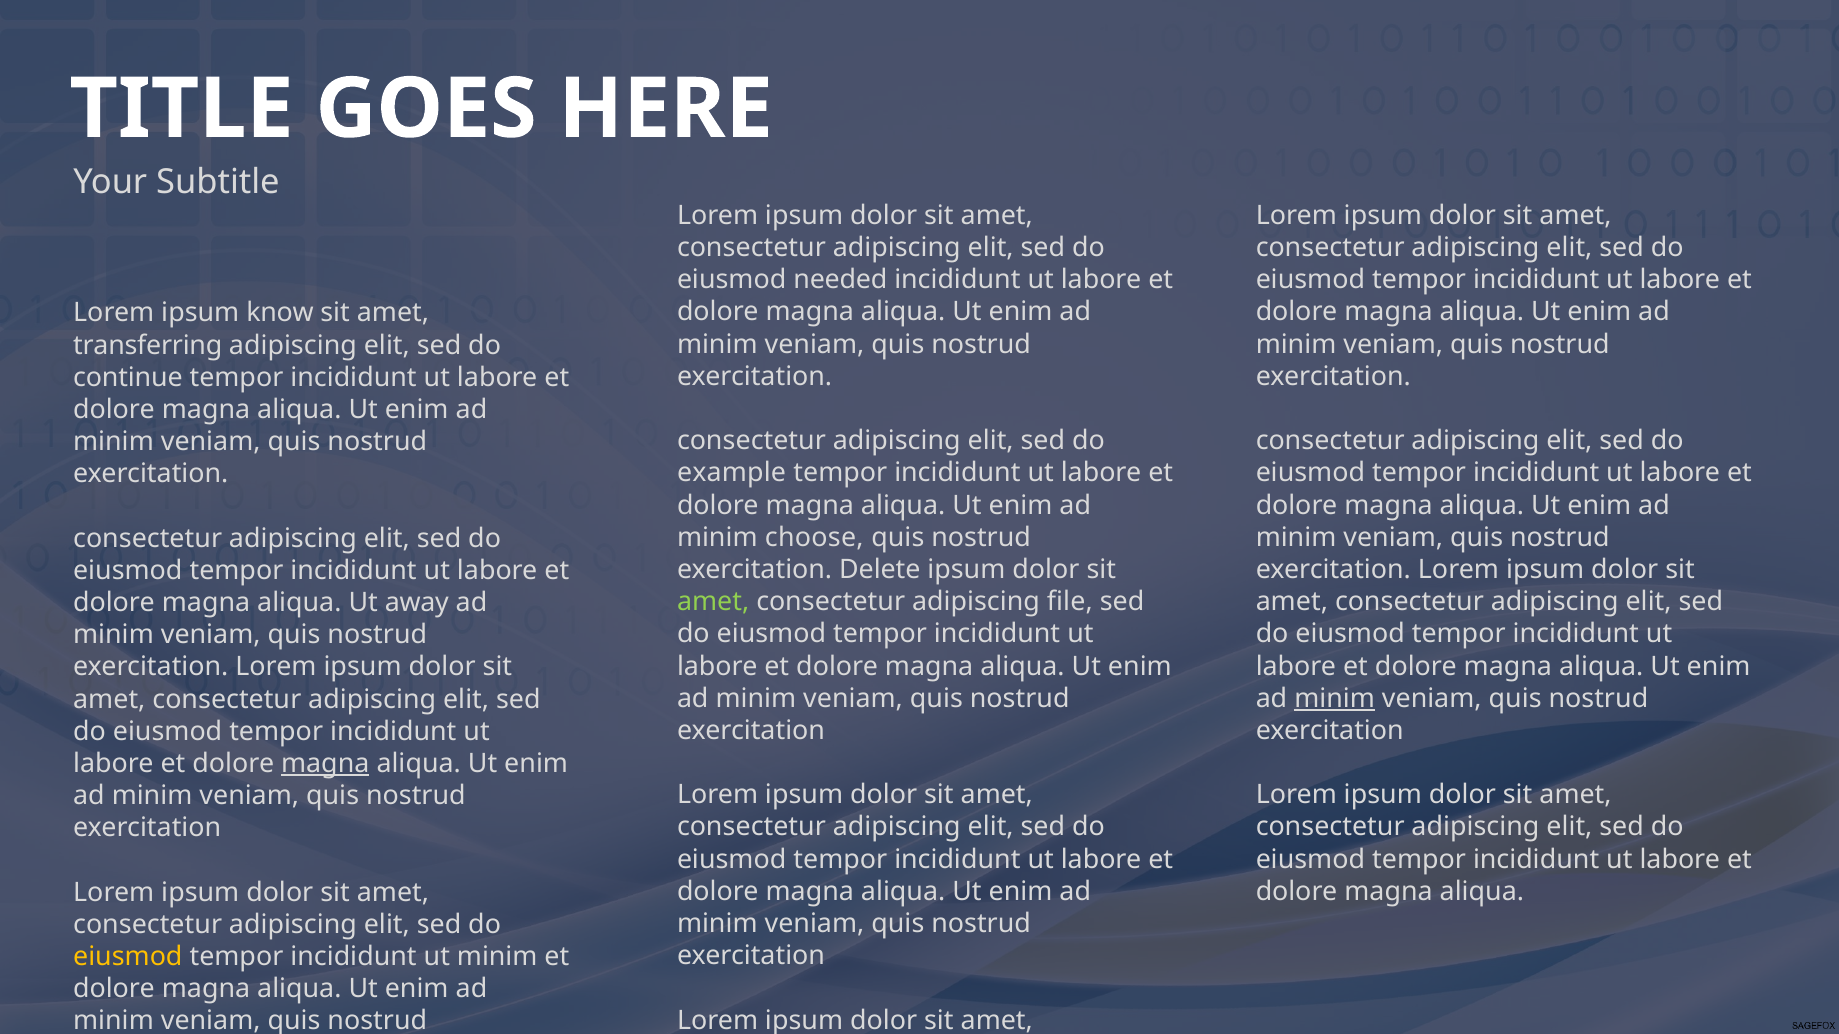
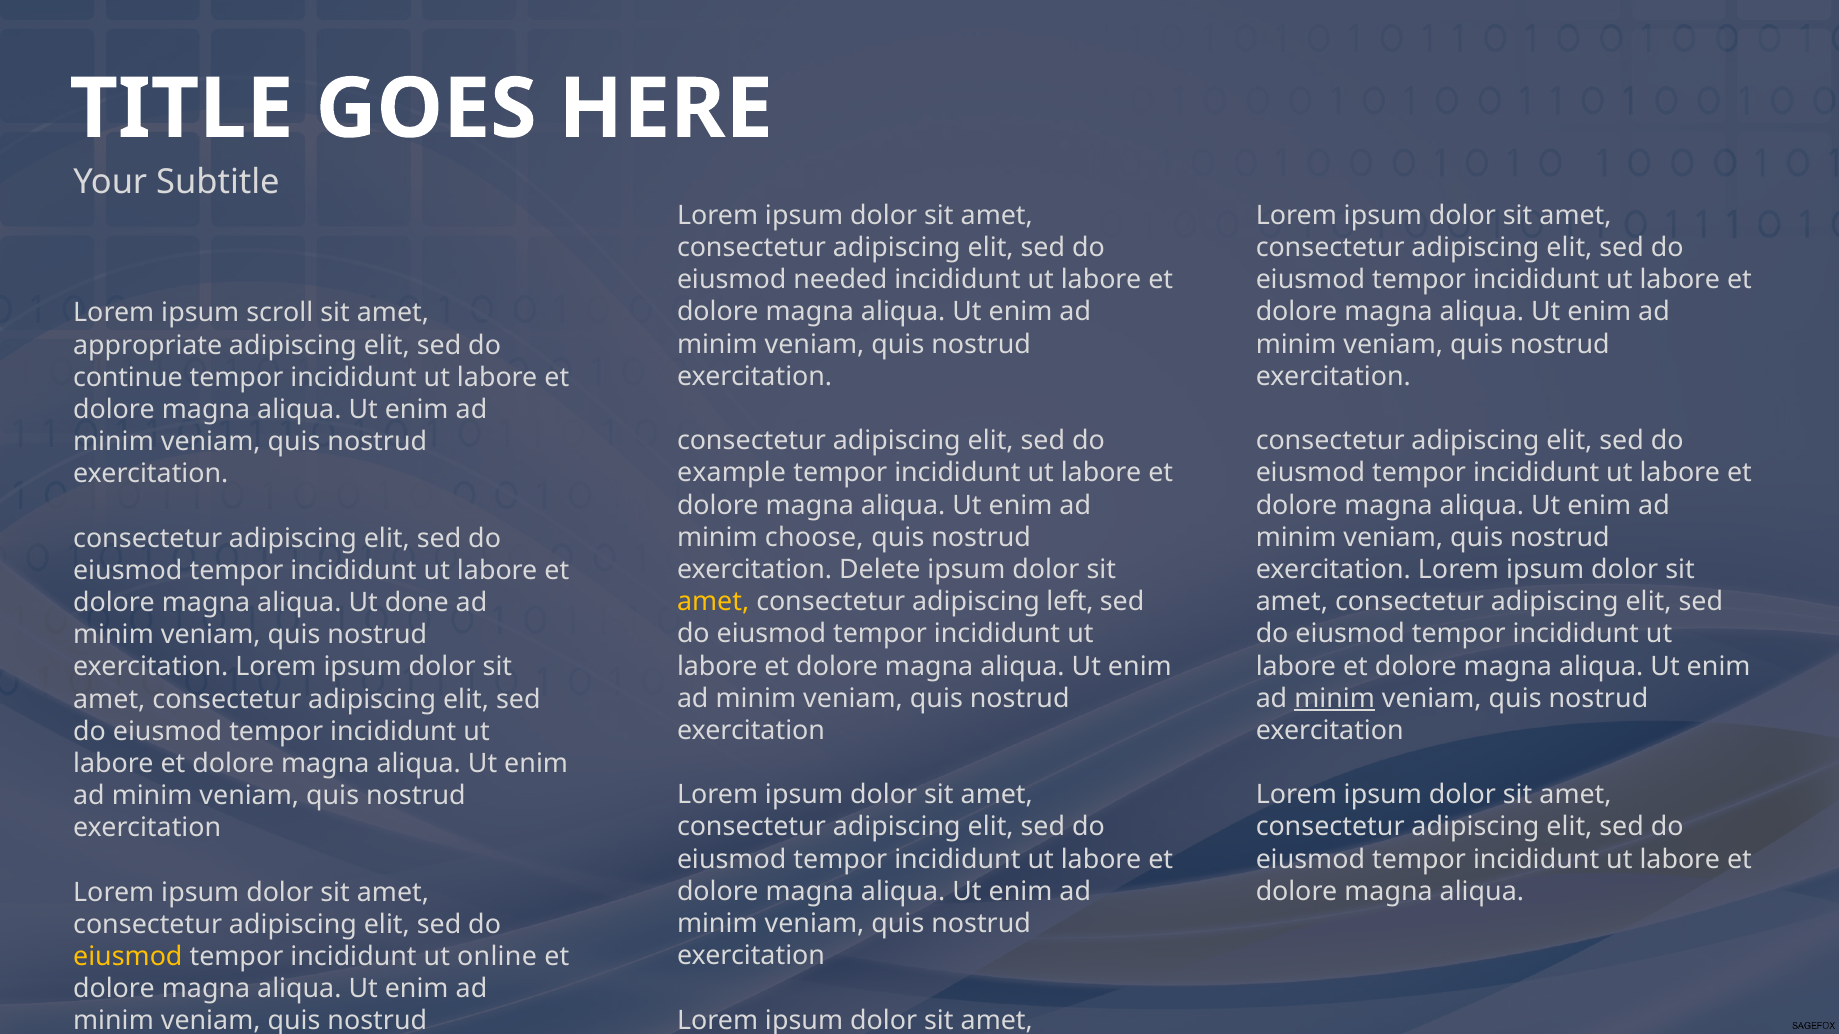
know: know -> scroll
transferring: transferring -> appropriate
amet at (713, 602) colour: light green -> yellow
file: file -> left
away: away -> done
magna at (325, 764) underline: present -> none
ut minim: minim -> online
